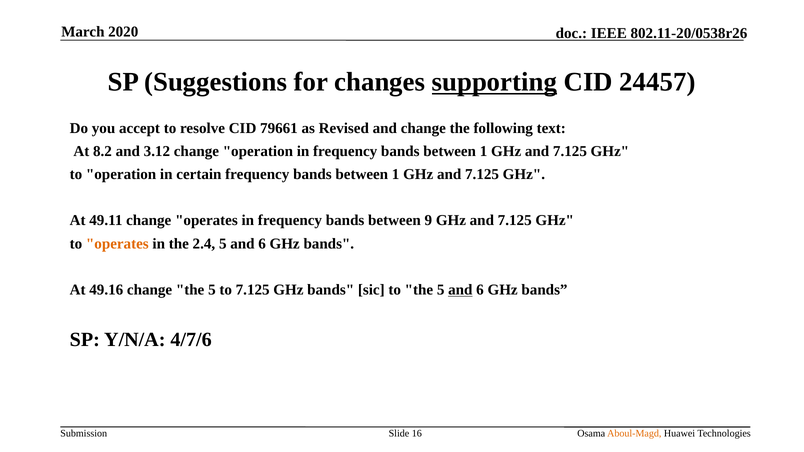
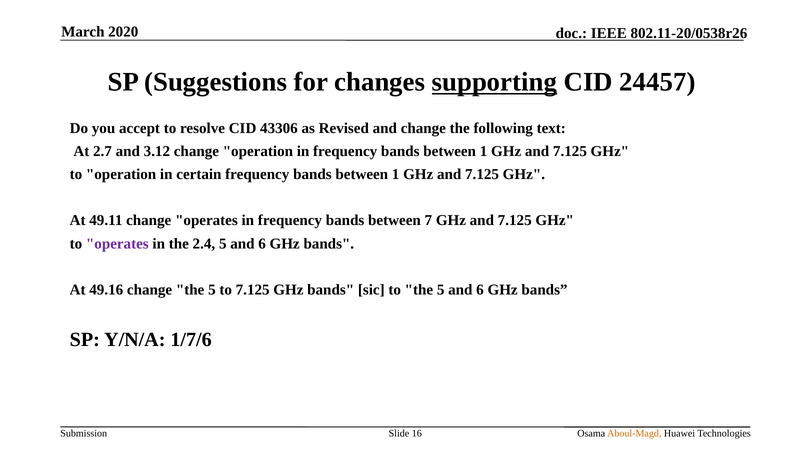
79661: 79661 -> 43306
8.2: 8.2 -> 2.7
9: 9 -> 7
operates at (117, 244) colour: orange -> purple
and at (460, 290) underline: present -> none
4/7/6: 4/7/6 -> 1/7/6
